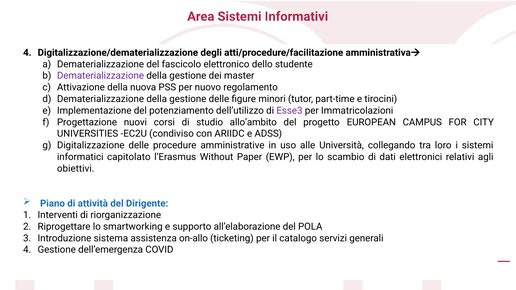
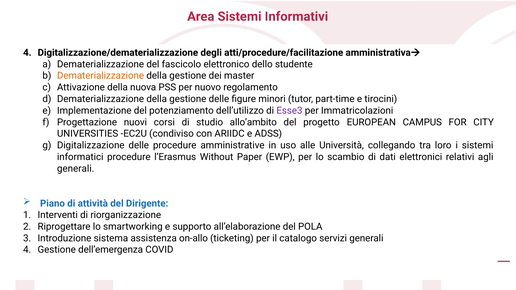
Dematerializzazione at (101, 76) colour: purple -> orange
informatici capitolato: capitolato -> procedure
obiettivi at (76, 169): obiettivi -> generali
